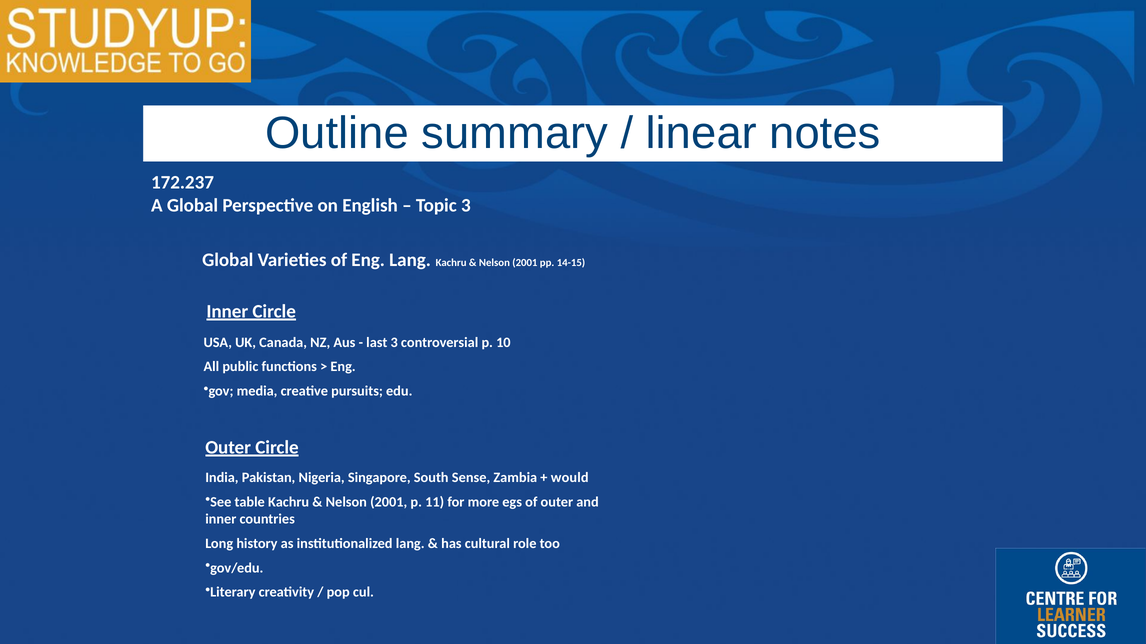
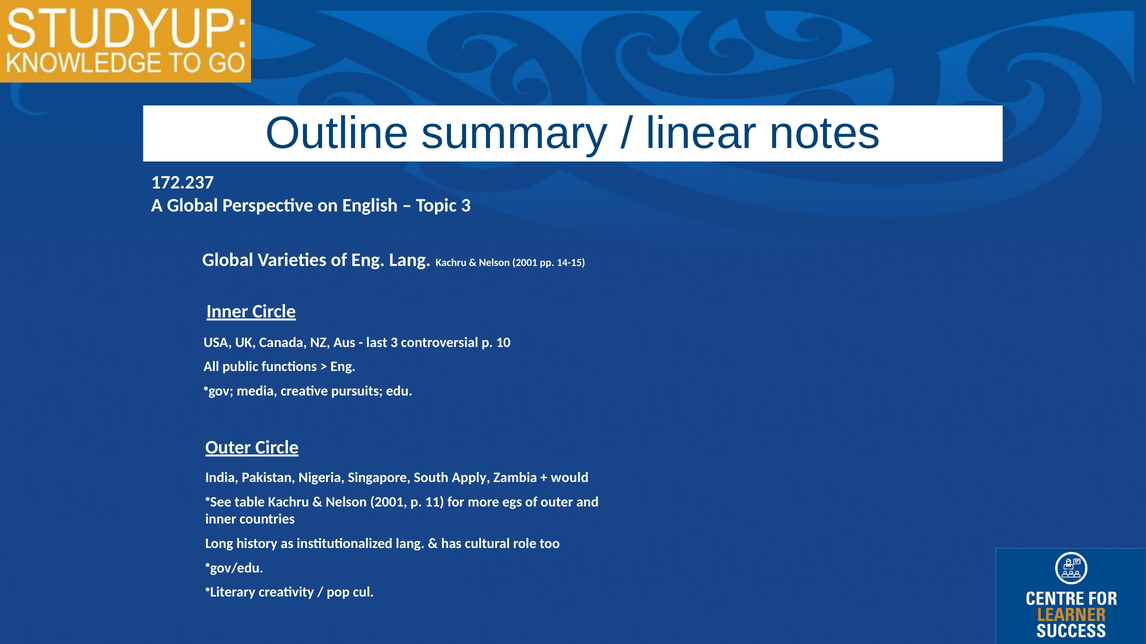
Sense: Sense -> Apply
